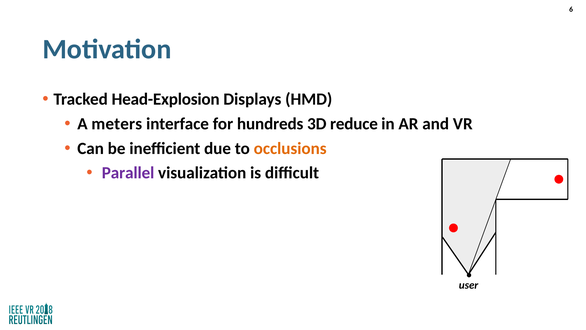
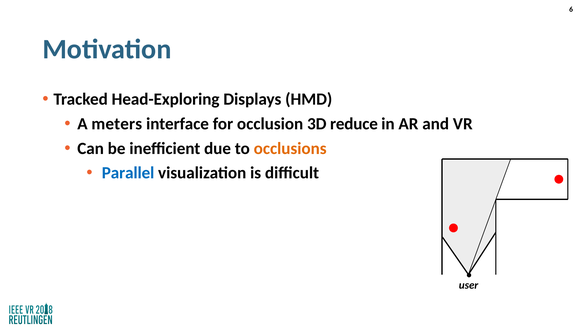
Head-Explosion: Head-Explosion -> Head-Exploring
hundreds: hundreds -> occlusion
Parallel colour: purple -> blue
